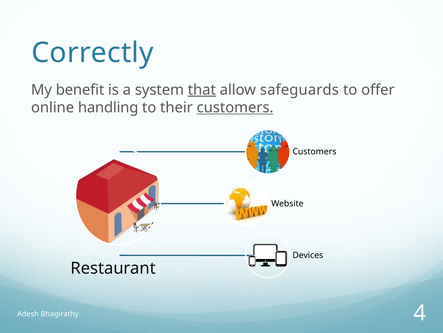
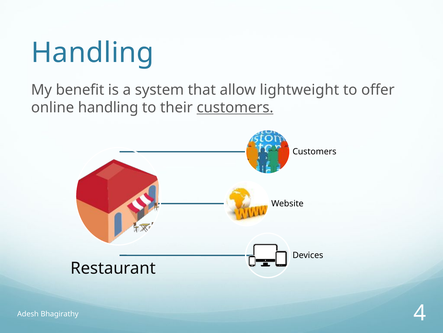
Correctly at (93, 53): Correctly -> Handling
that underline: present -> none
safeguards: safeguards -> lightweight
